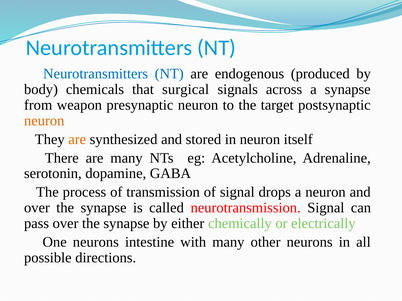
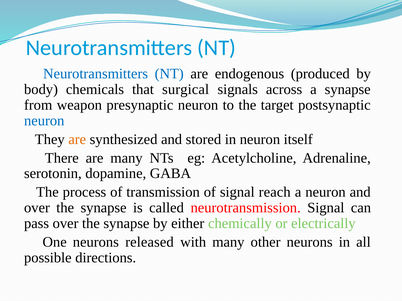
neuron at (44, 121) colour: orange -> blue
drops: drops -> reach
intestine: intestine -> released
